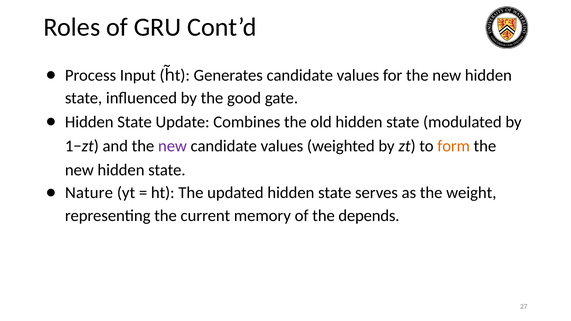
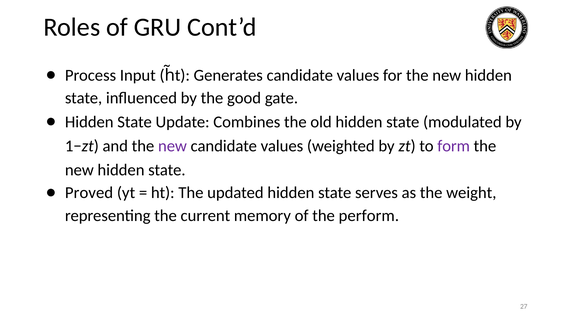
form colour: orange -> purple
Nature: Nature -> Proved
depends: depends -> perform
